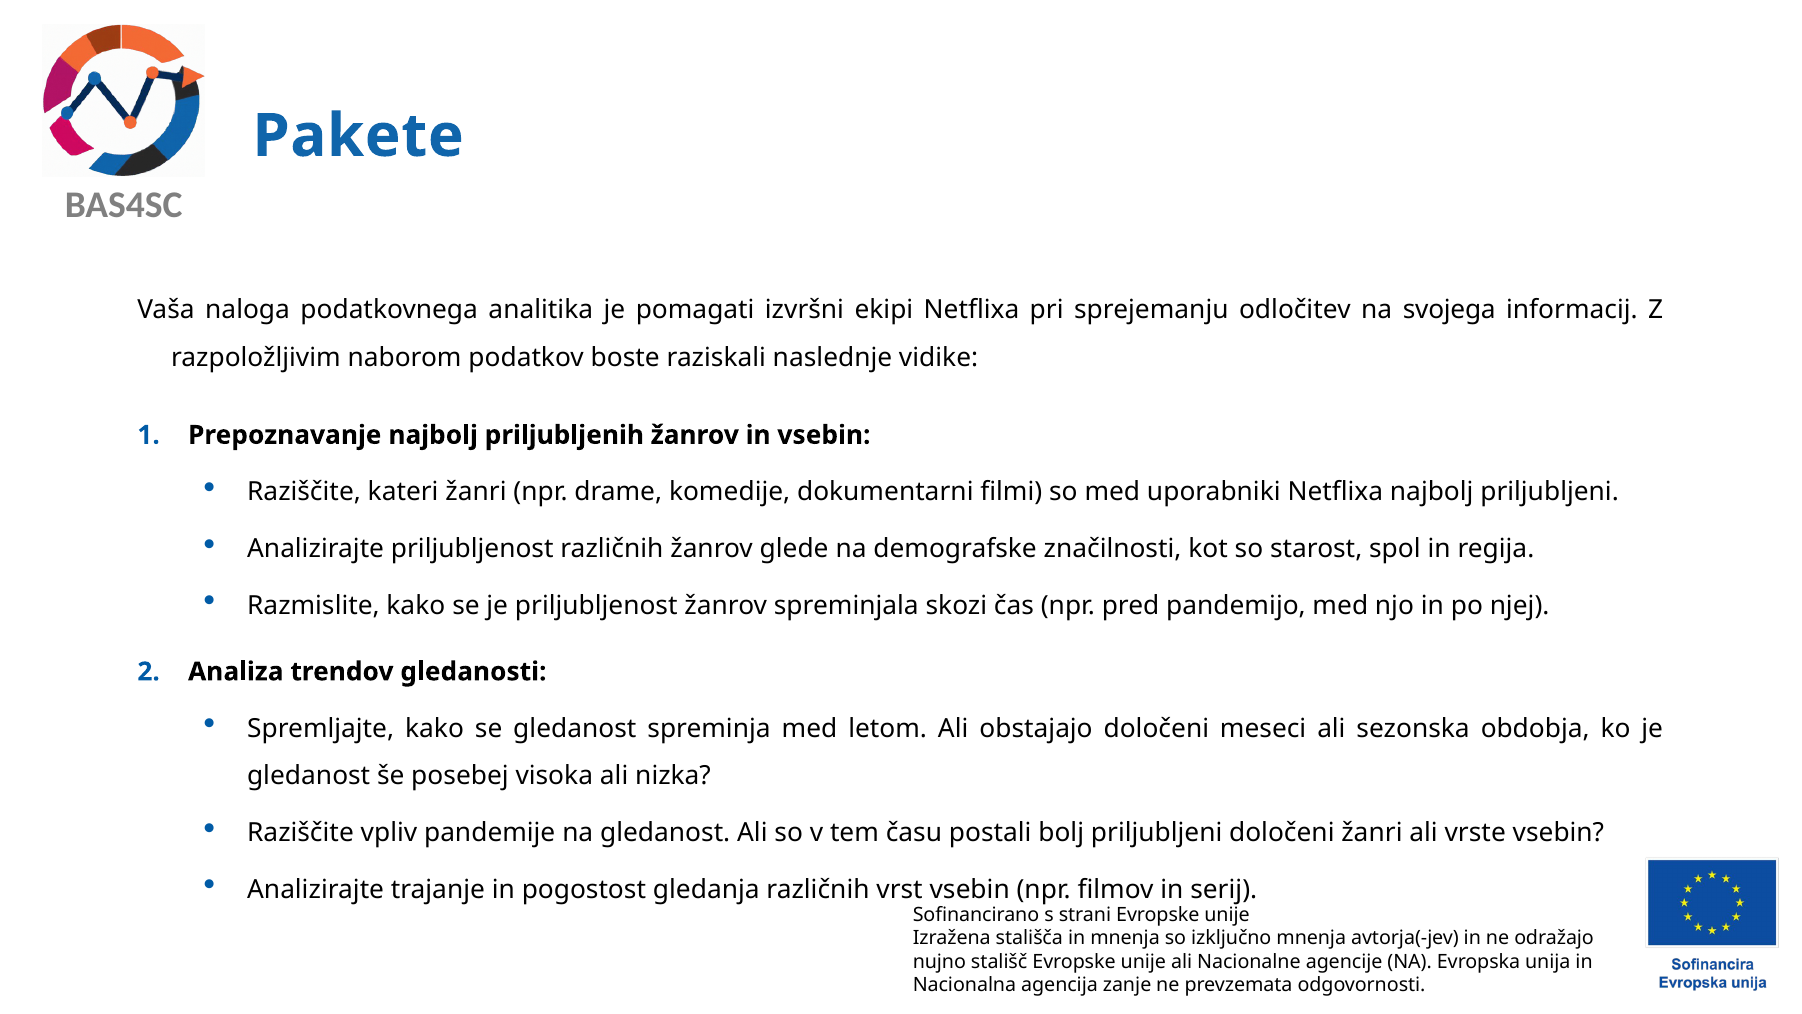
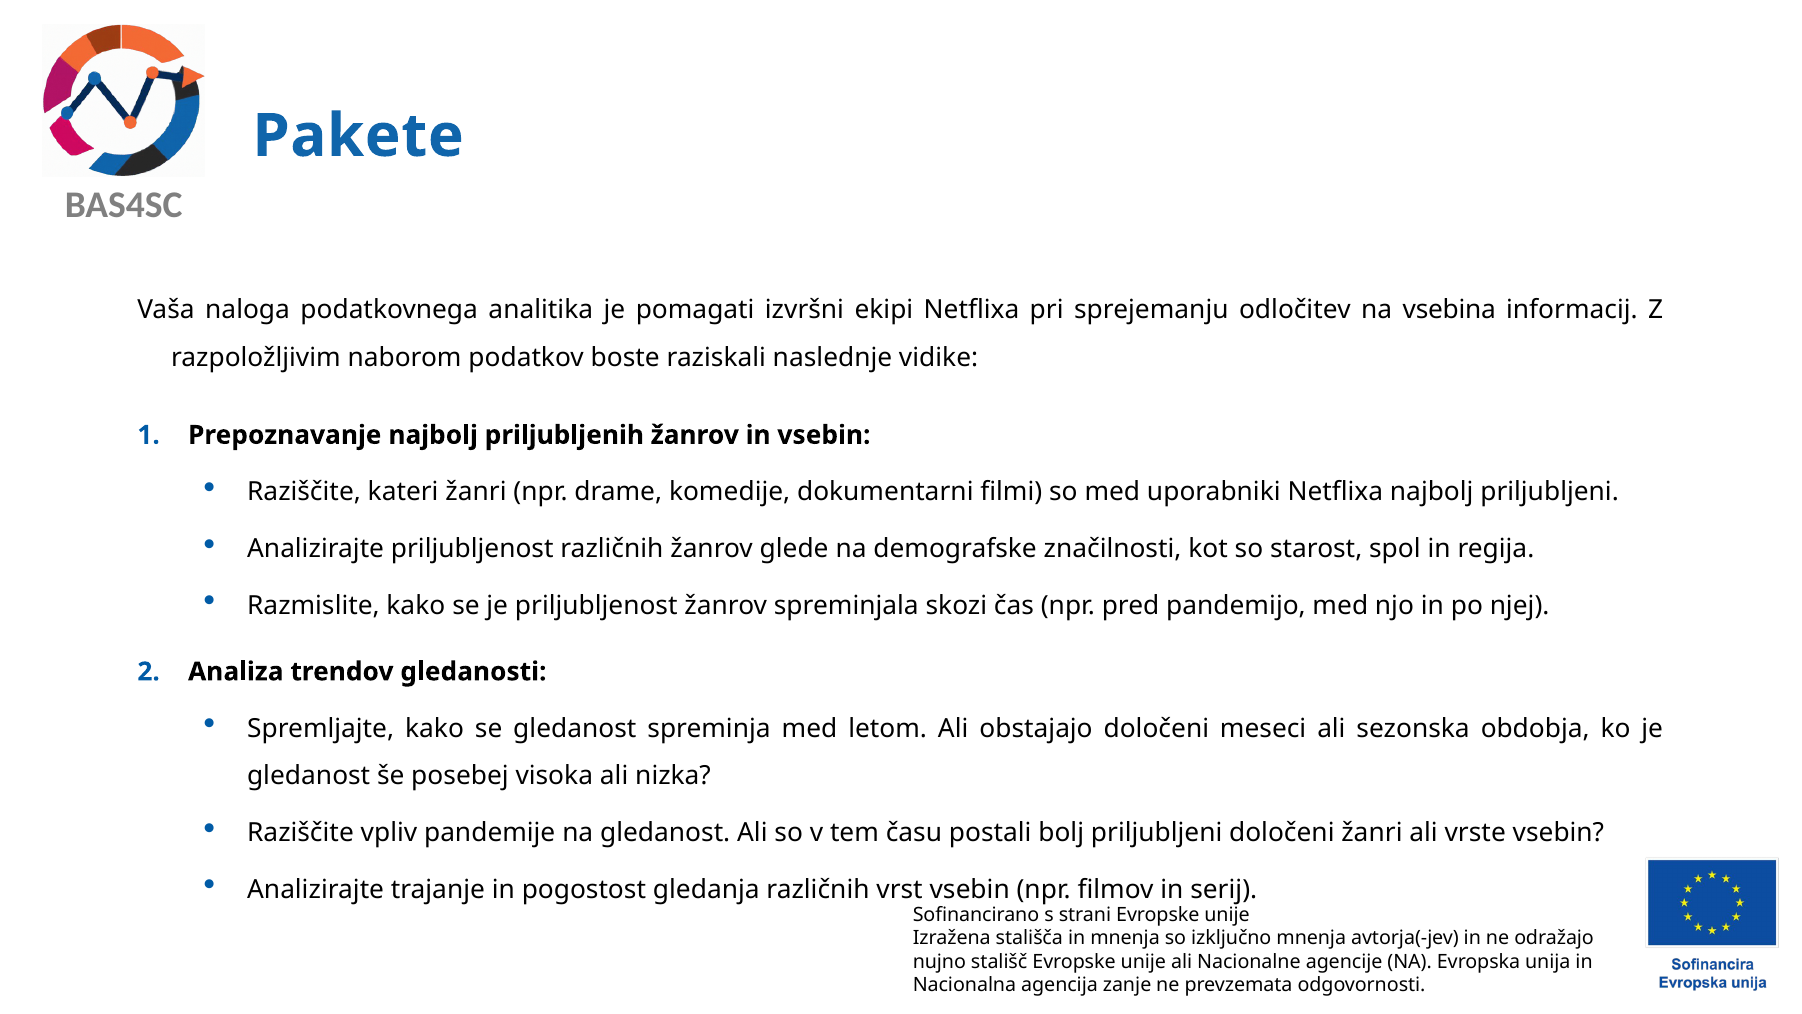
svojega: svojega -> vsebina
